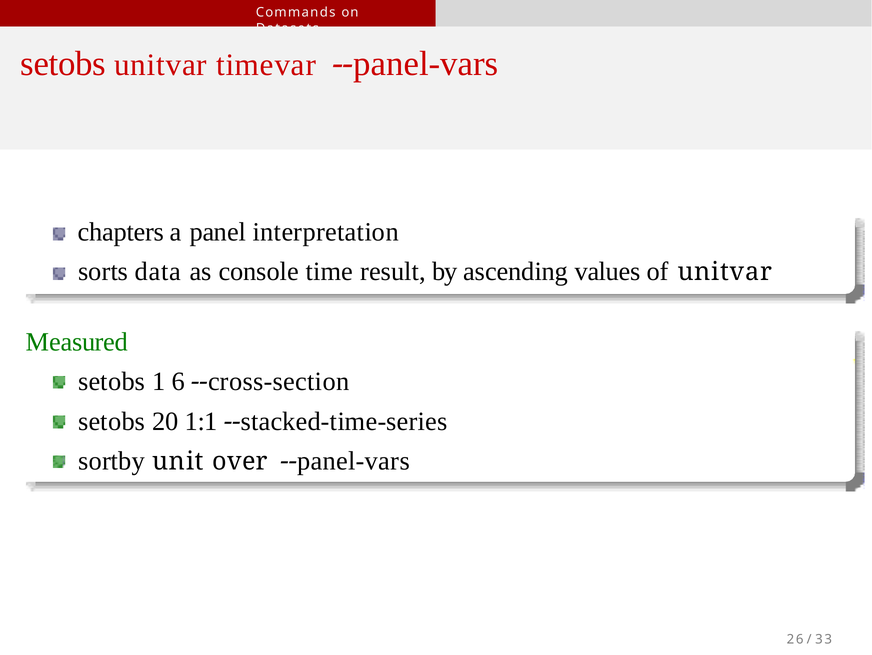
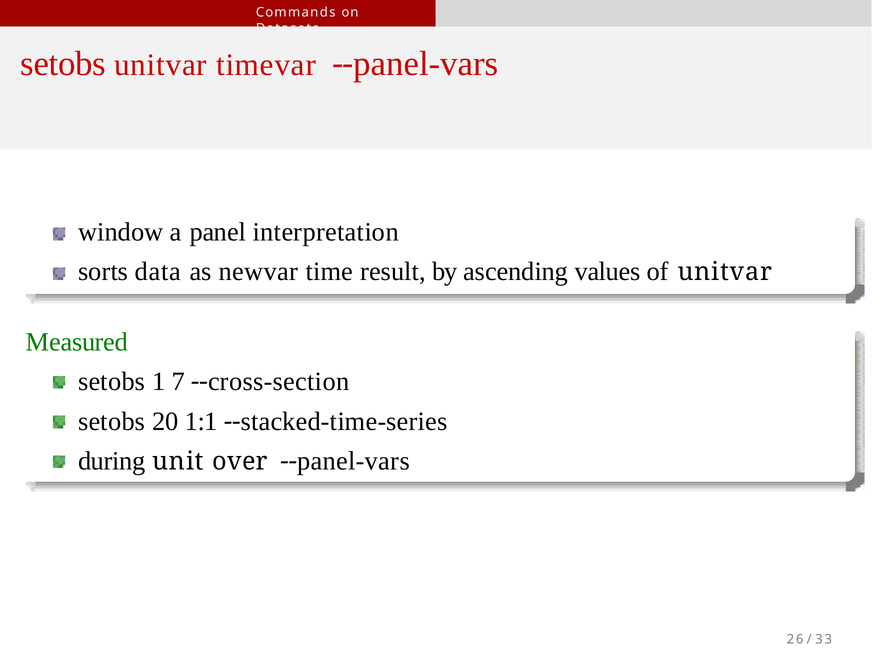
chapters: chapters -> window
console: console -> newvar
6: 6 -> 7
sortby: sortby -> during
